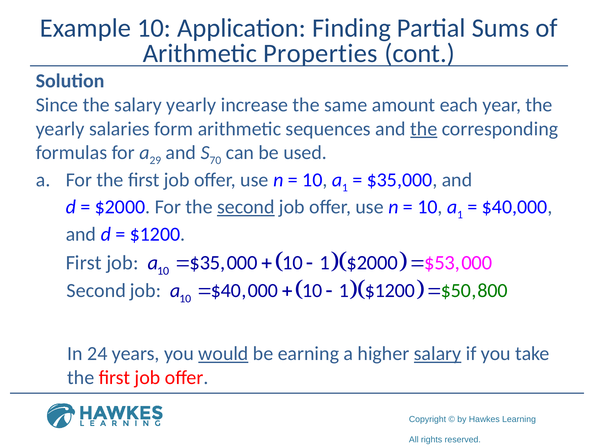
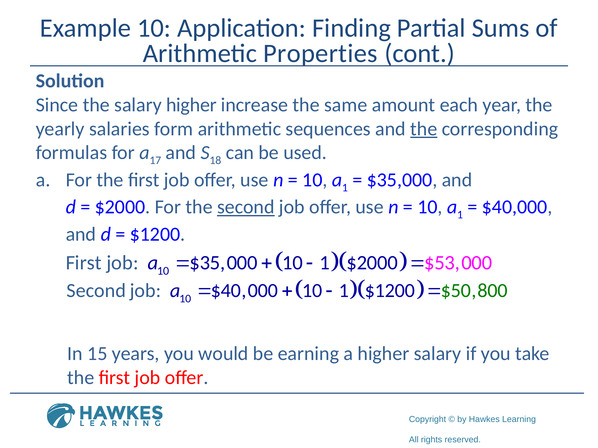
salary yearly: yearly -> higher
29: 29 -> 17
70: 70 -> 18
24: 24 -> 15
would underline: present -> none
salary at (438, 354) underline: present -> none
